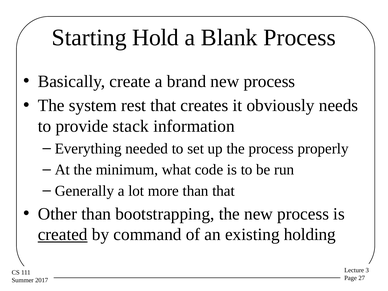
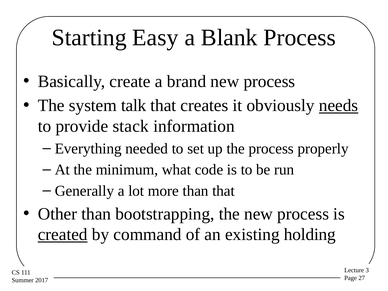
Hold: Hold -> Easy
rest: rest -> talk
needs underline: none -> present
